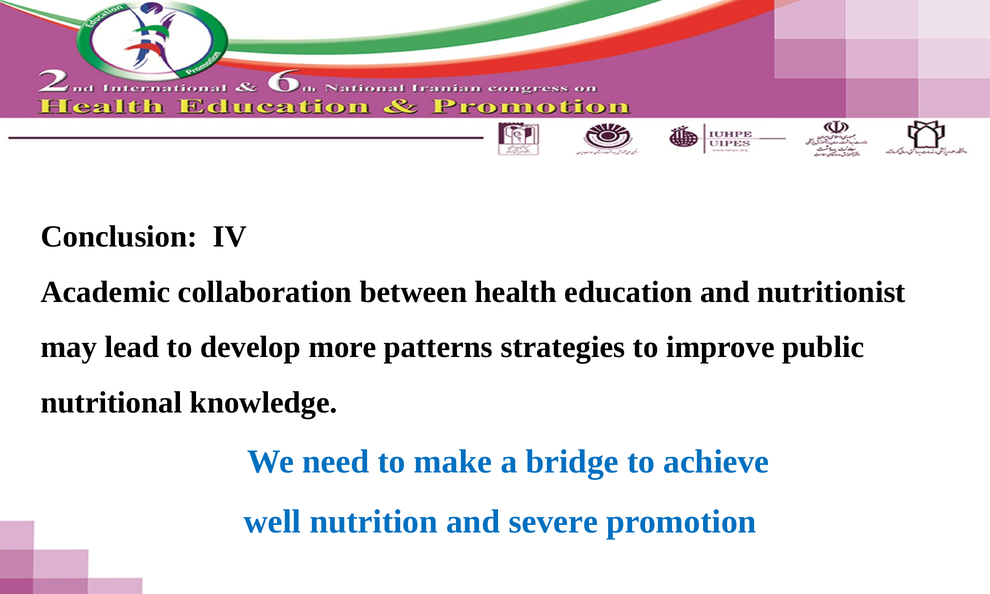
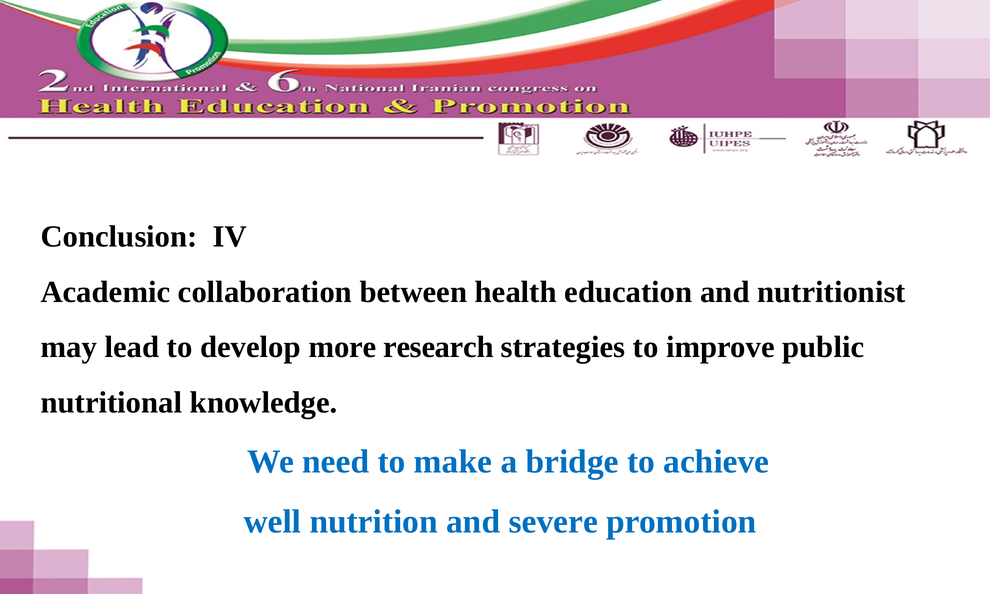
patterns: patterns -> research
